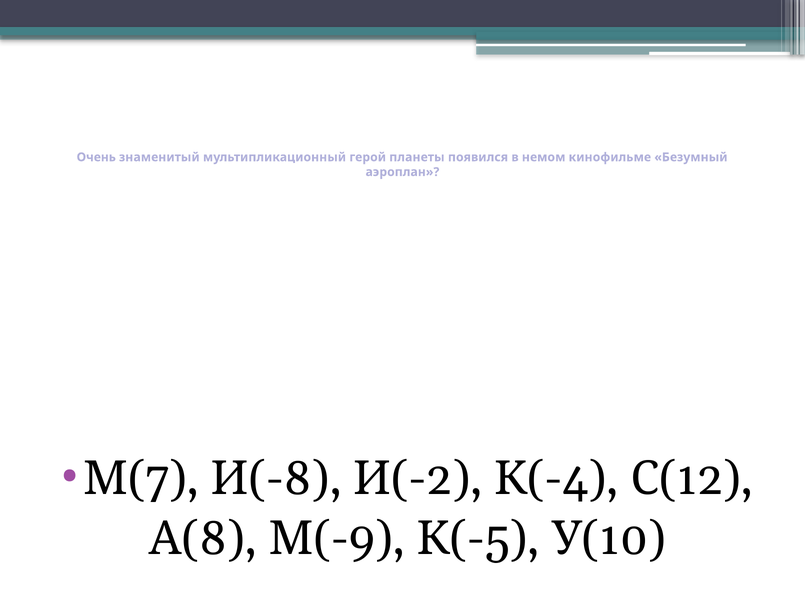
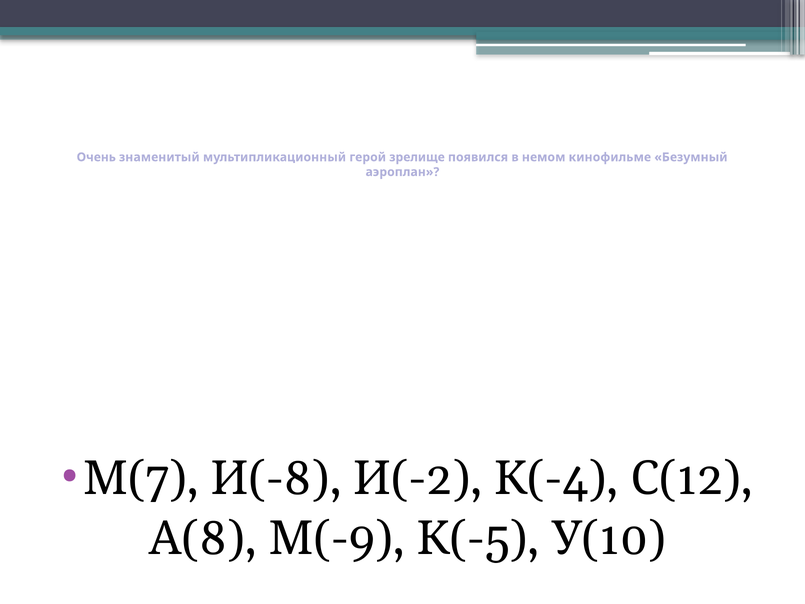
планеты: планеты -> зрелище
